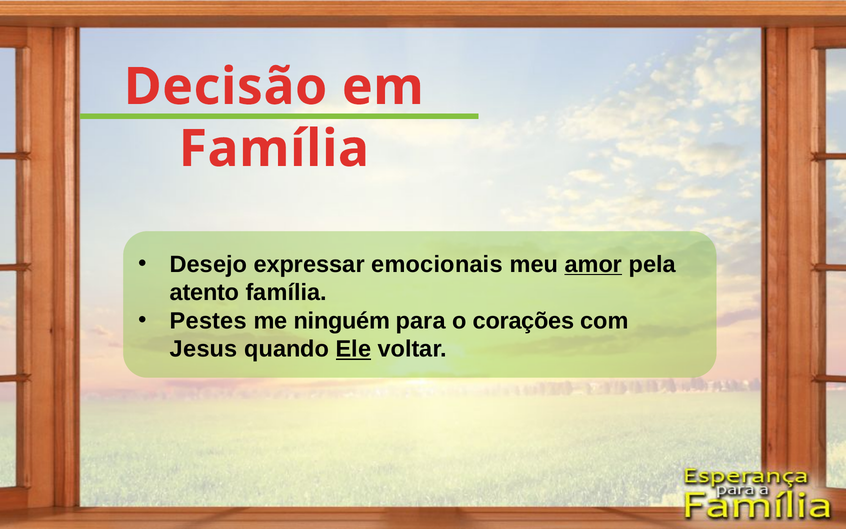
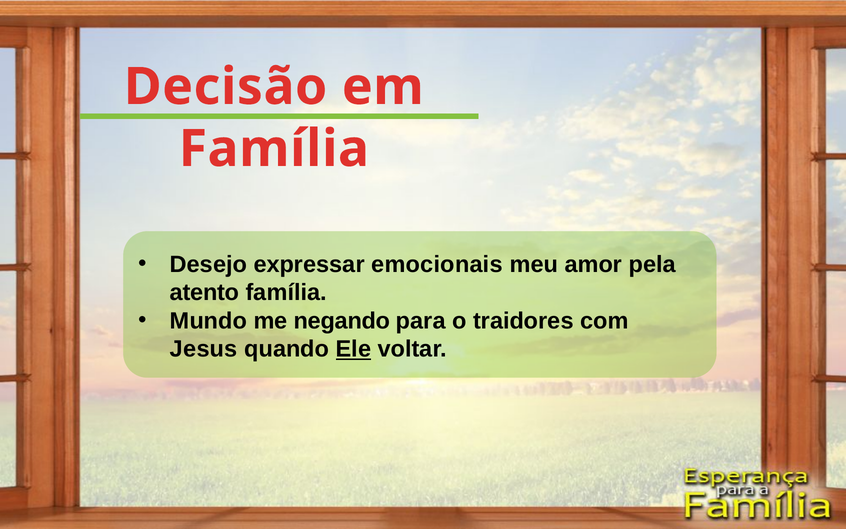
amor underline: present -> none
Pestes: Pestes -> Mundo
ninguém: ninguém -> negando
corações: corações -> traidores
